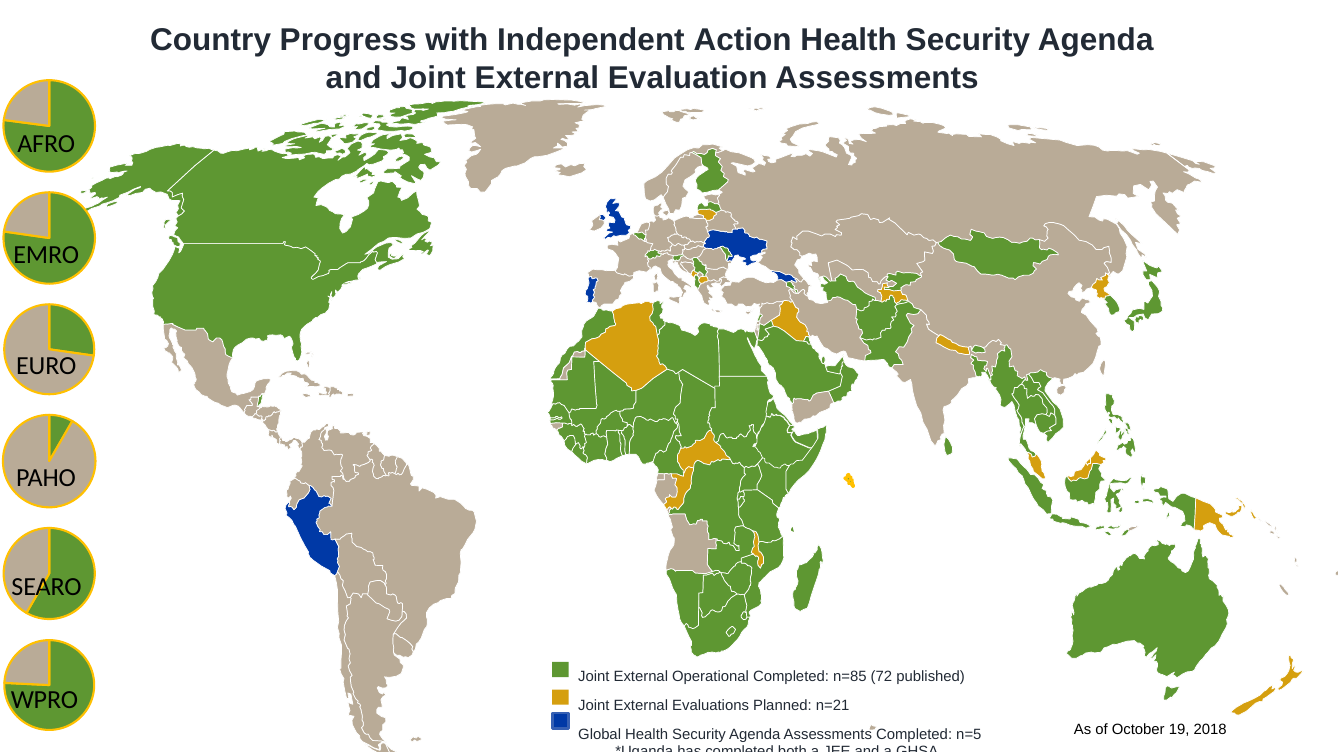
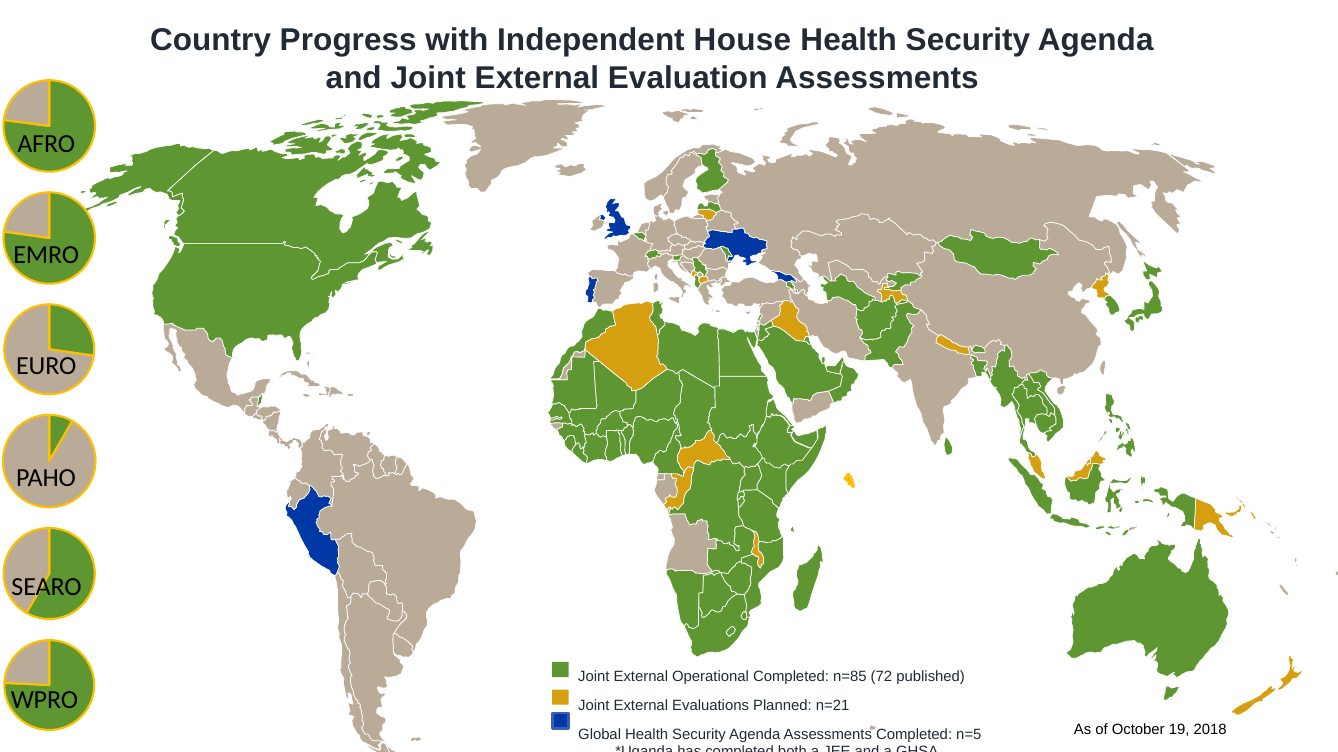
Action: Action -> House
